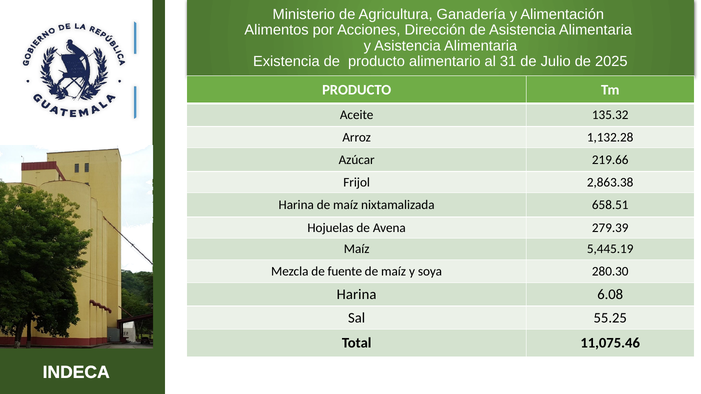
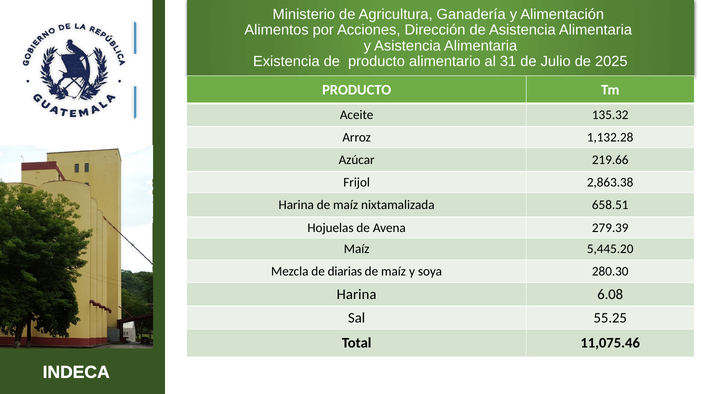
5,445.19: 5,445.19 -> 5,445.20
fuente: fuente -> diarias
